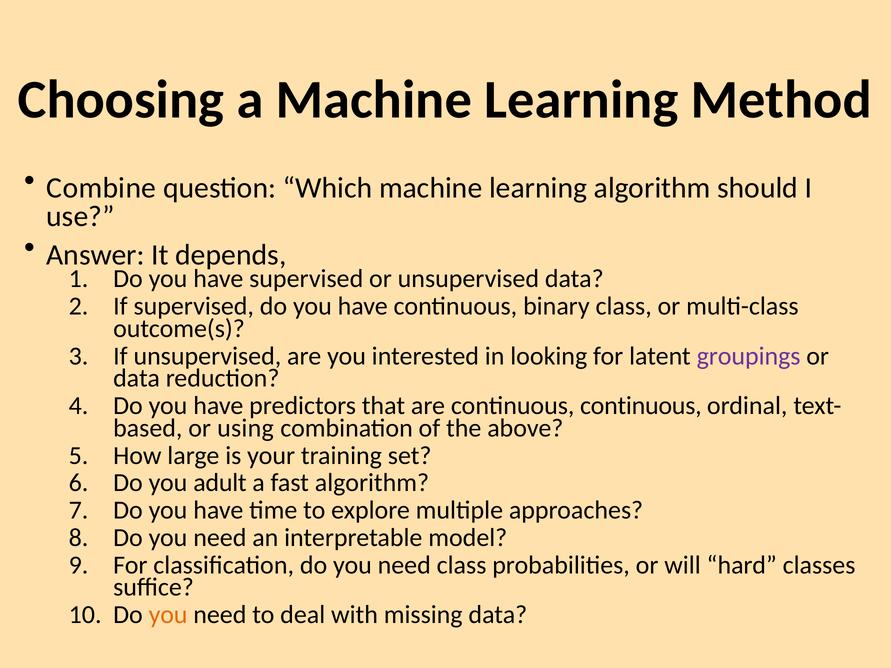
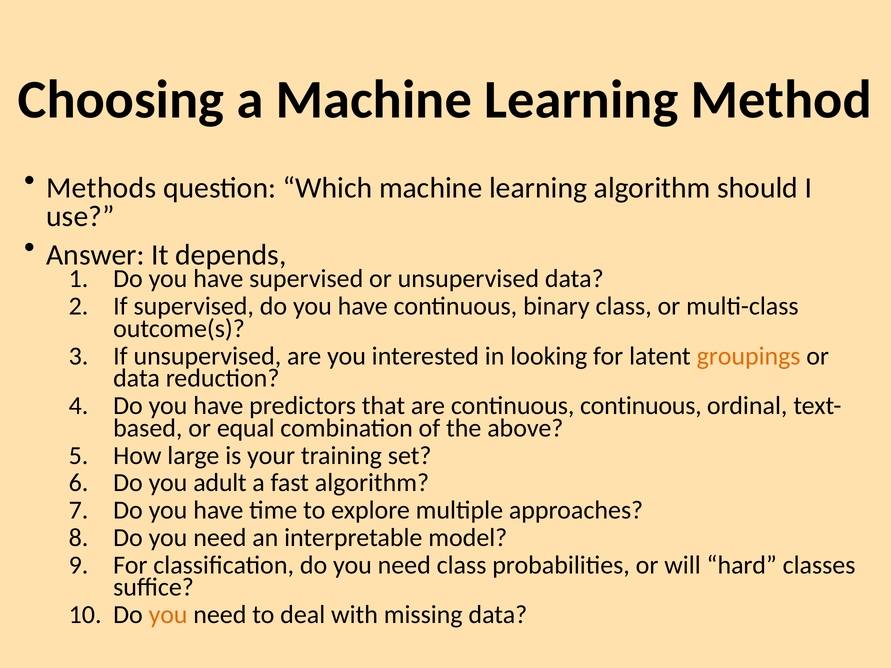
Combine: Combine -> Methods
groupings colour: purple -> orange
using: using -> equal
